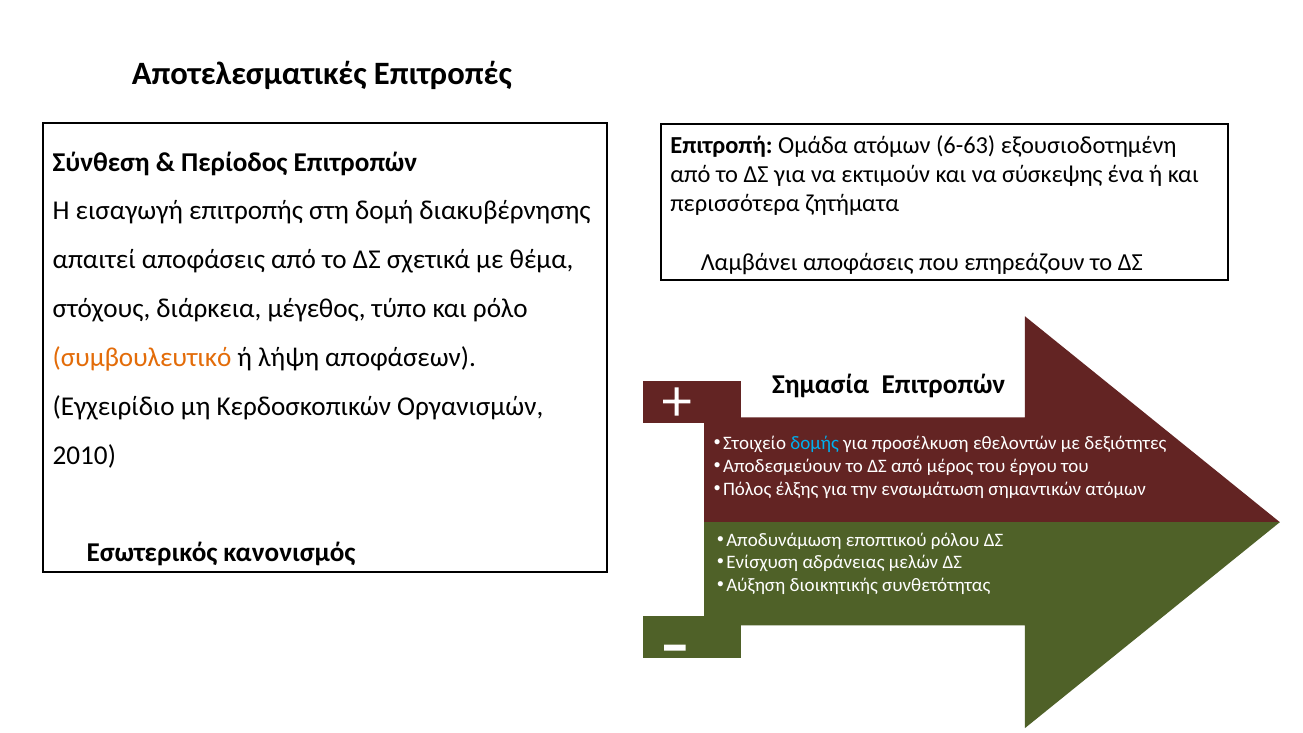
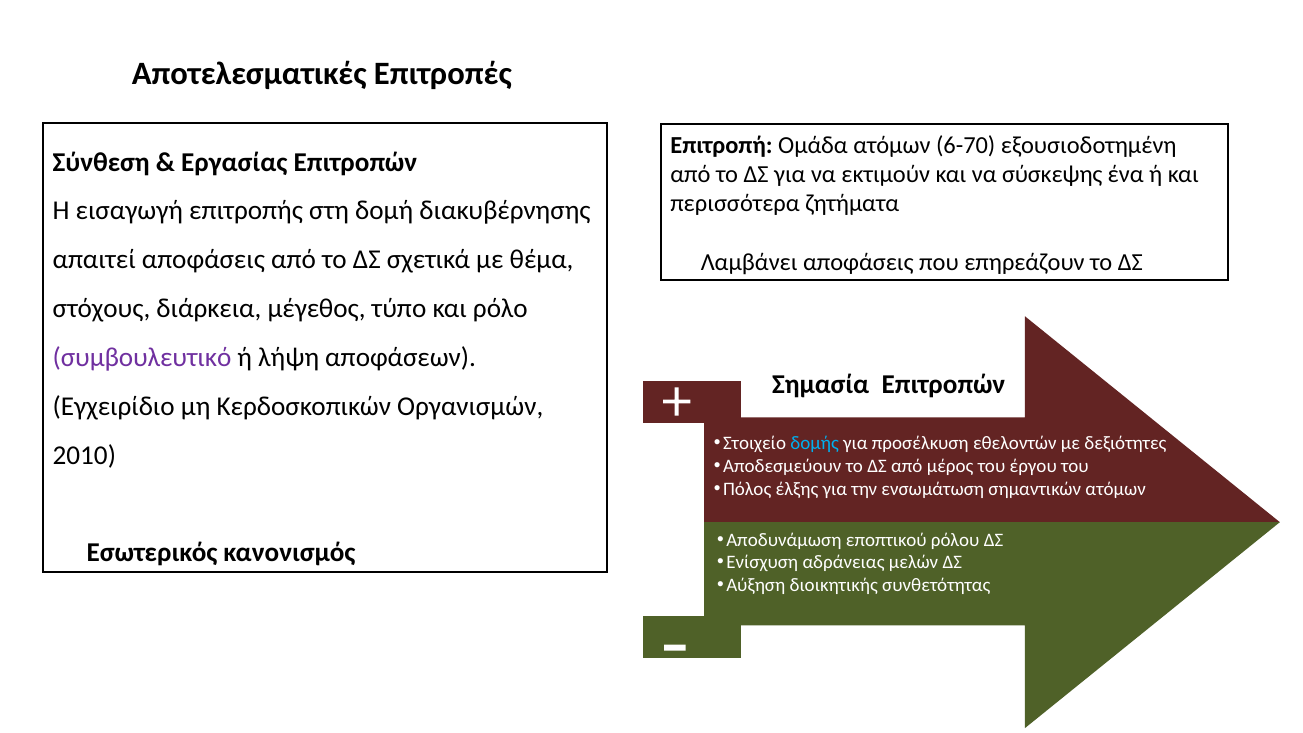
6-63: 6-63 -> 6-70
Περίοδος: Περίοδος -> Εργασίας
συμβουλευτικό colour: orange -> purple
